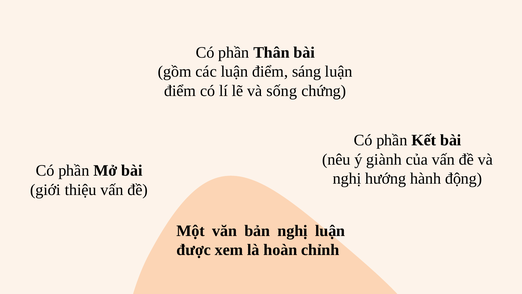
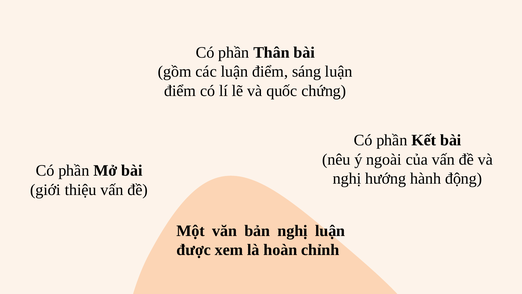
sống: sống -> quốc
giành: giành -> ngoài
